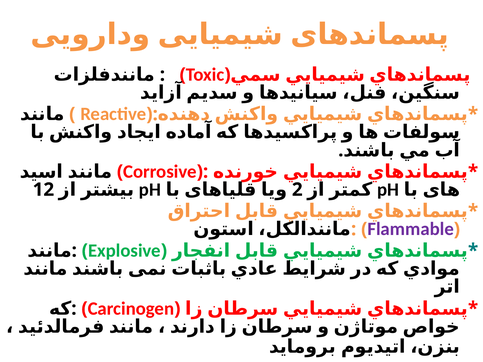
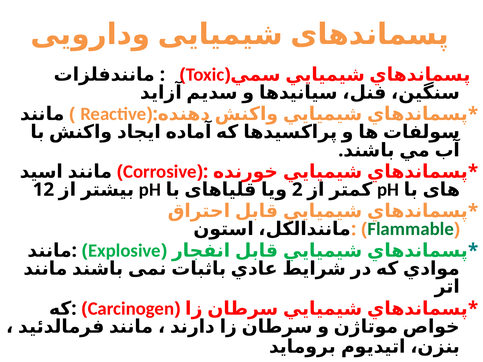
Flammable colour: purple -> green
